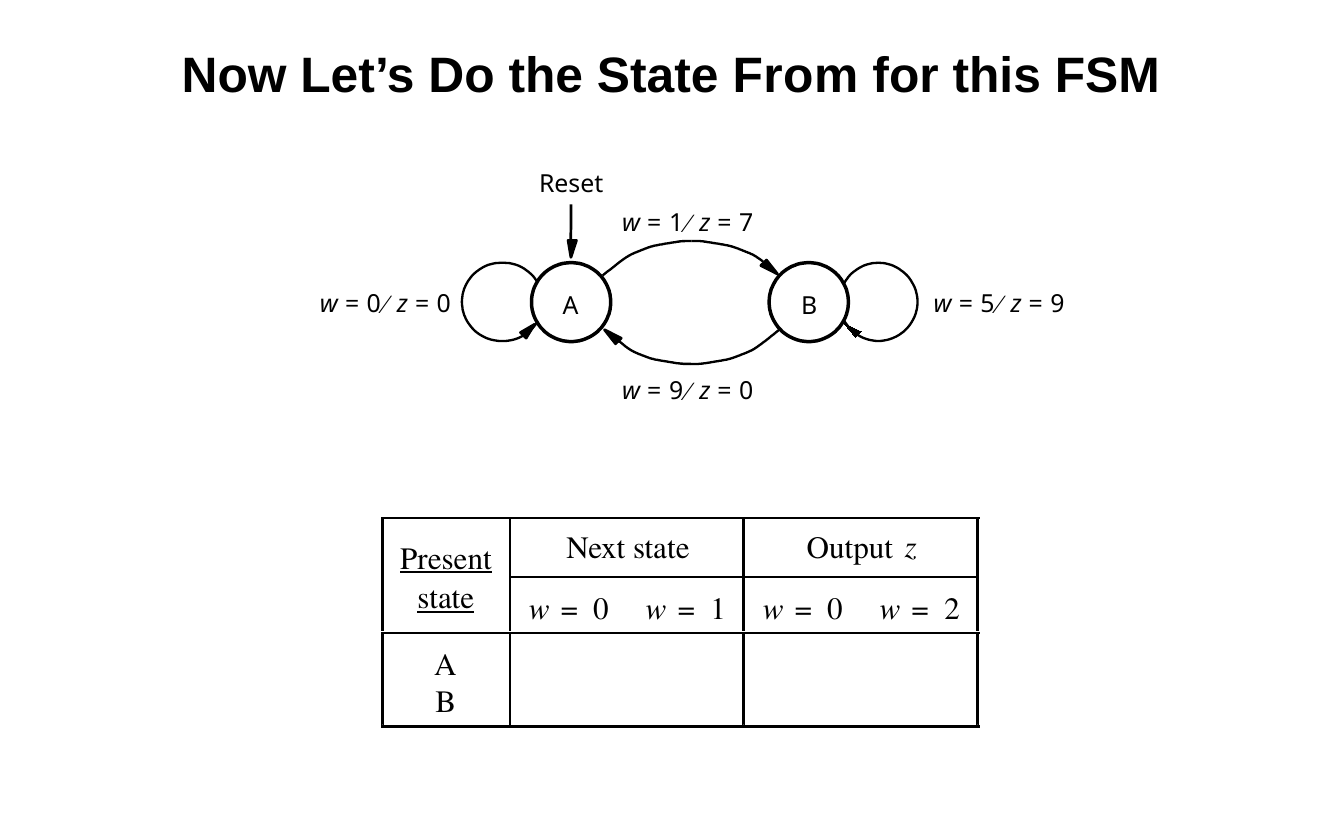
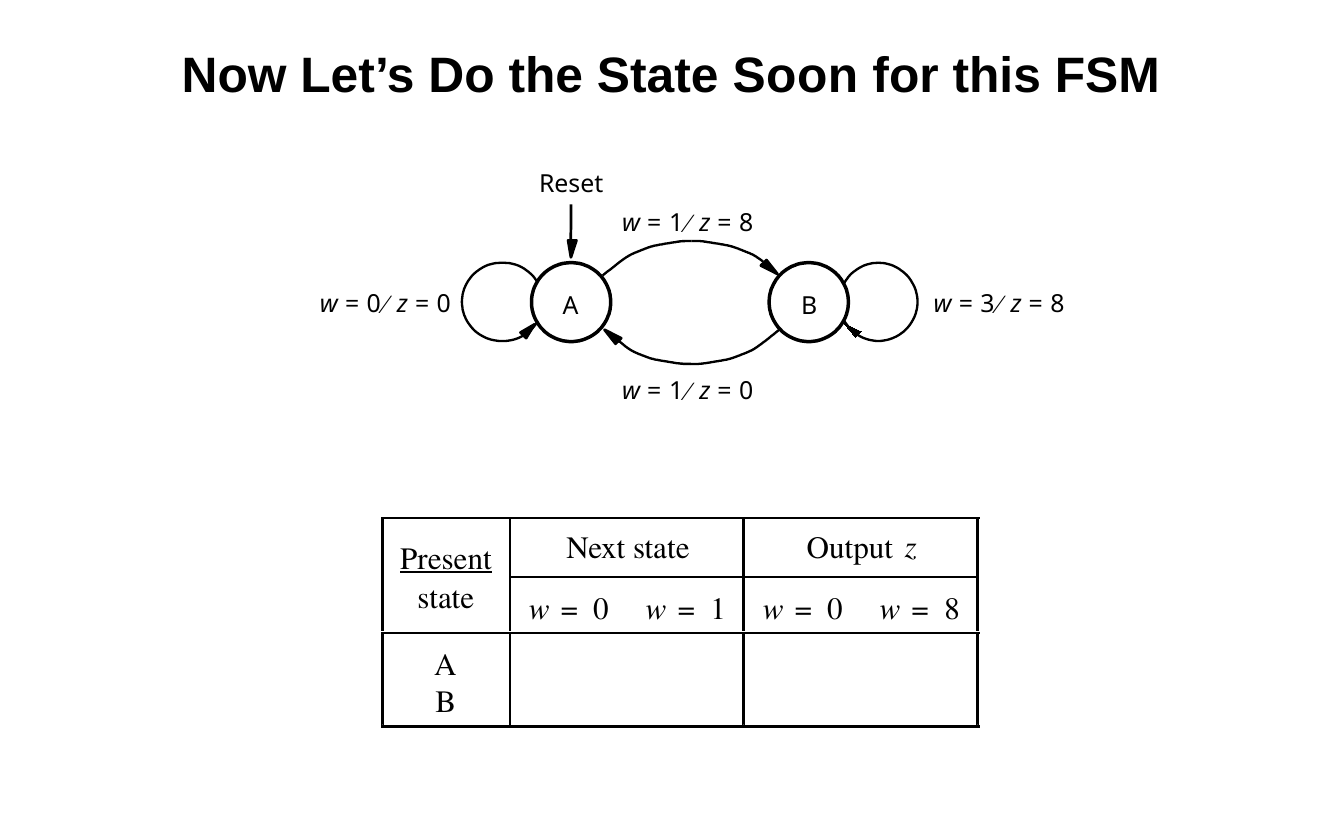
From: From -> Soon
7 at (746, 223): 7 -> 8
5: 5 -> 3
9 at (1058, 304): 9 -> 8
9 at (676, 392): 9 -> 1
state at (446, 599) underline: present -> none
2 at (952, 610): 2 -> 8
